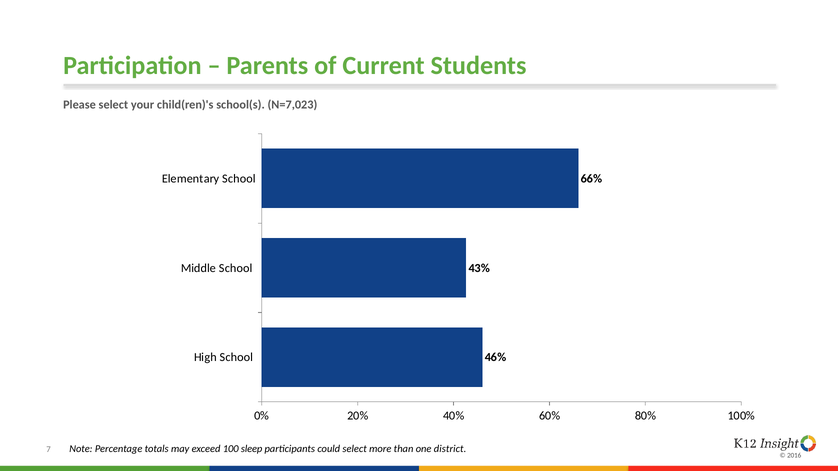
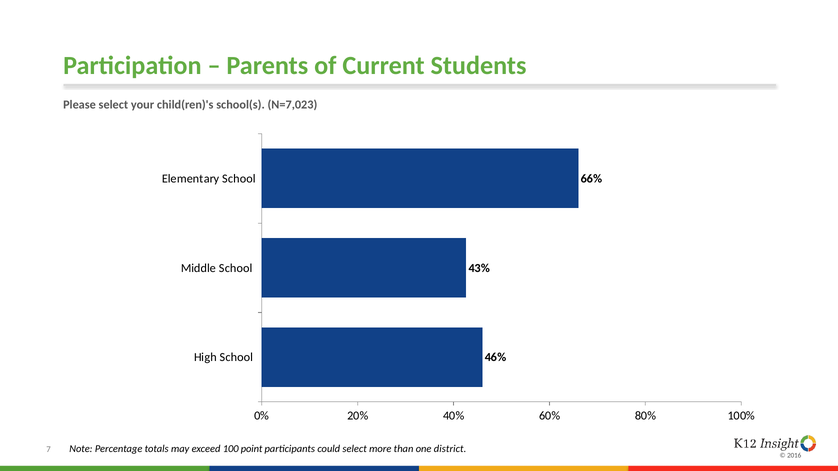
sleep: sleep -> point
